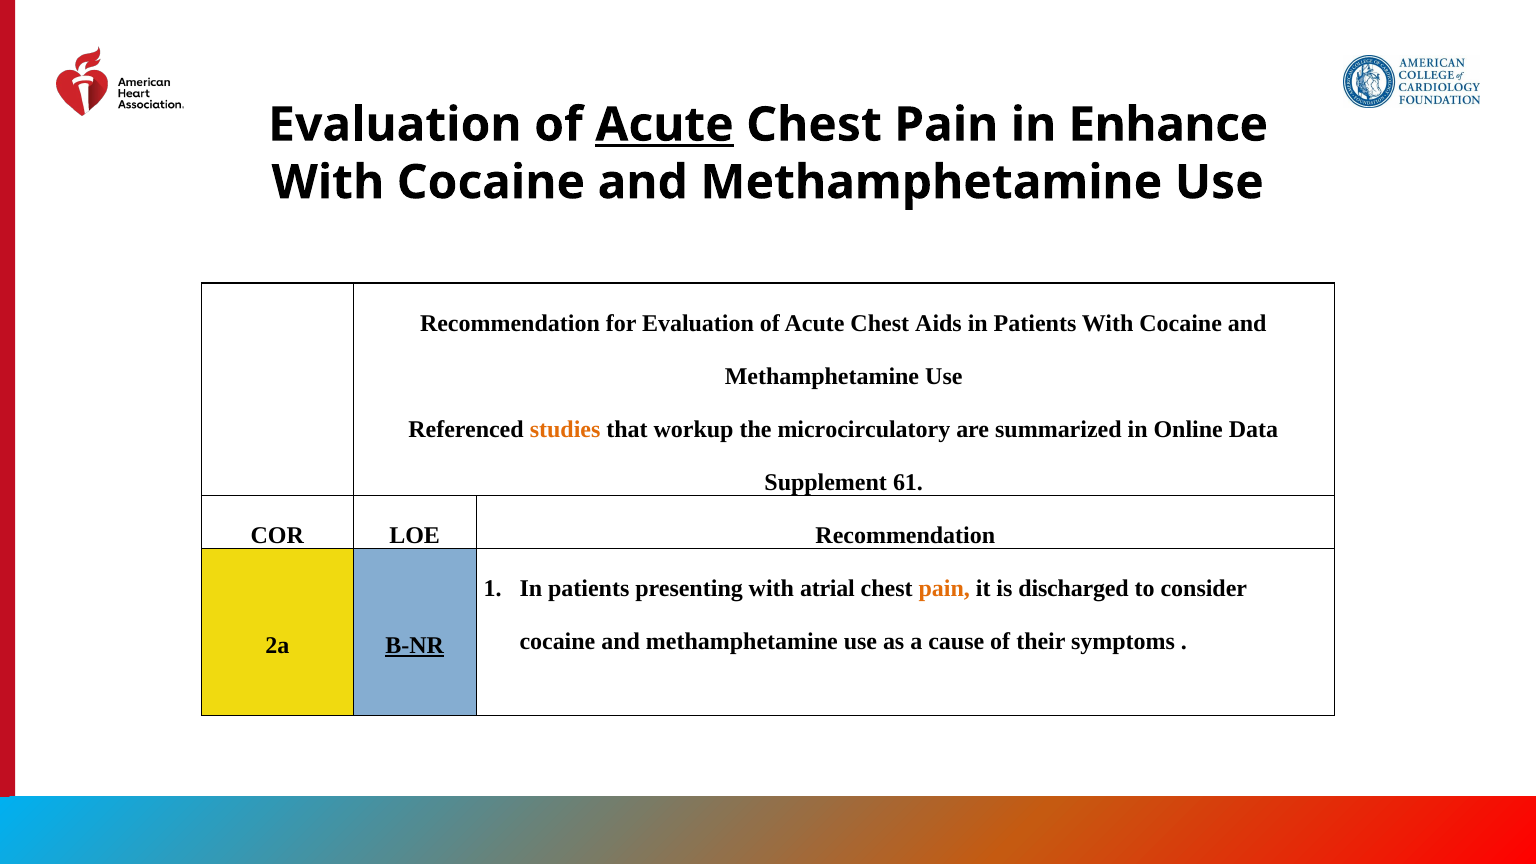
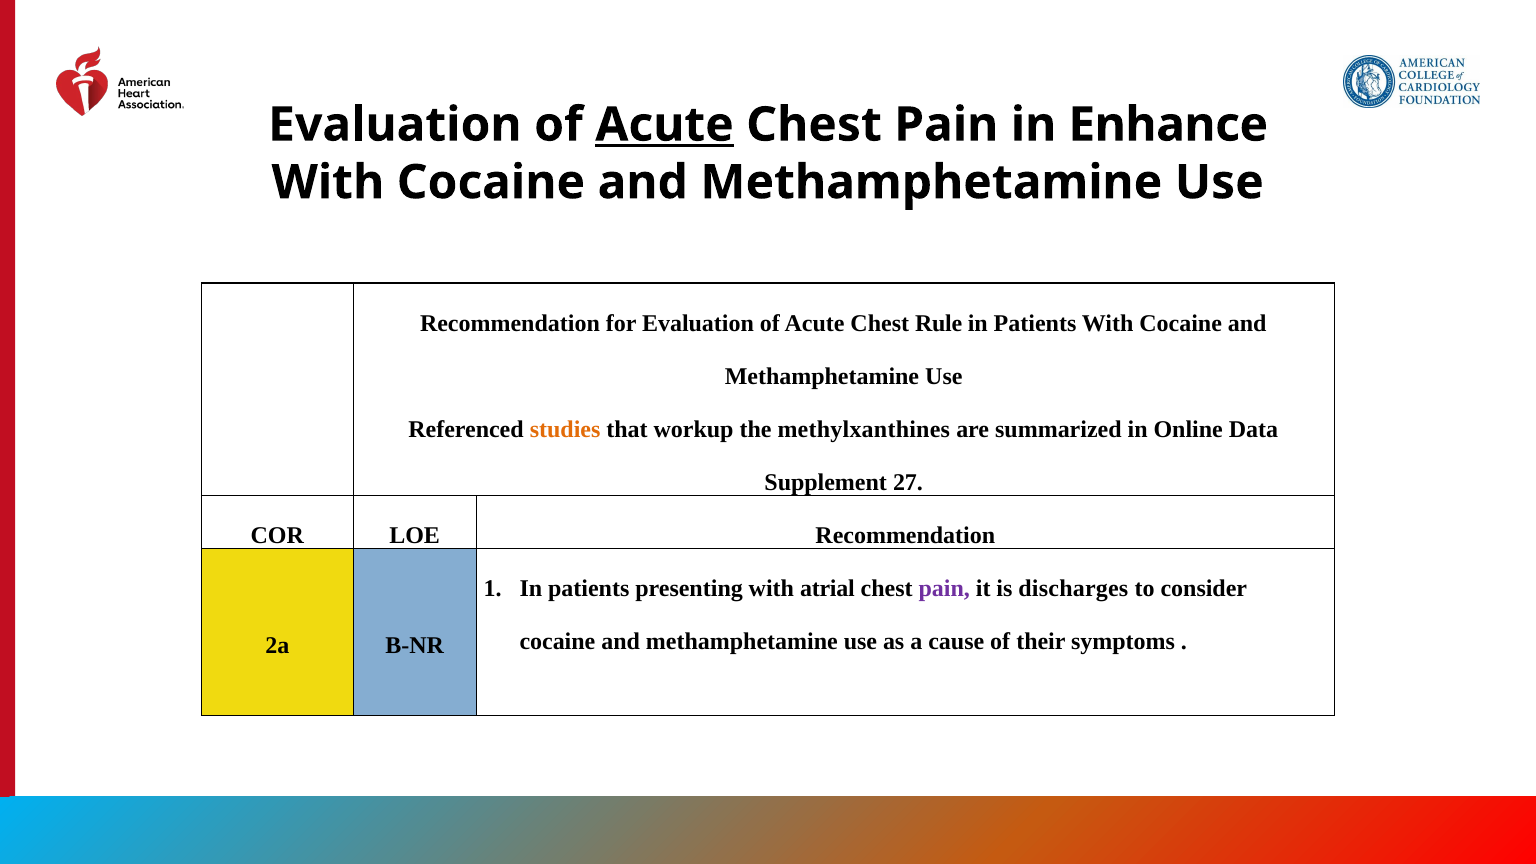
Aids: Aids -> Rule
microcirculatory: microcirculatory -> methylxanthines
61: 61 -> 27
pain at (944, 589) colour: orange -> purple
discharged: discharged -> discharges
B-NR underline: present -> none
